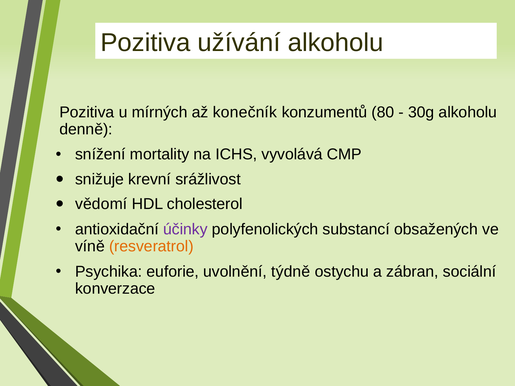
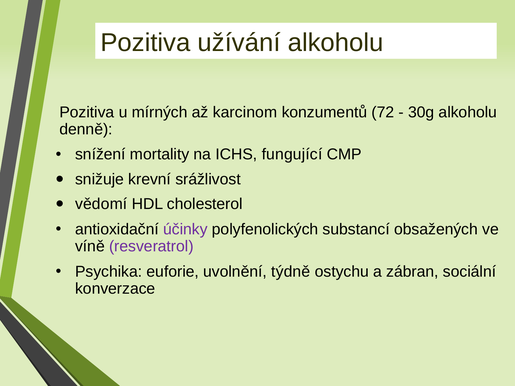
konečník: konečník -> karcinom
80: 80 -> 72
vyvolává: vyvolává -> fungující
resveratrol colour: orange -> purple
